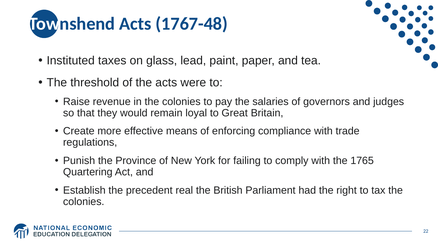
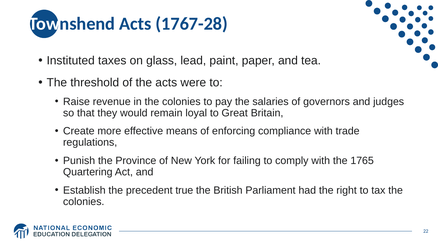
1767-48: 1767-48 -> 1767-28
real: real -> true
